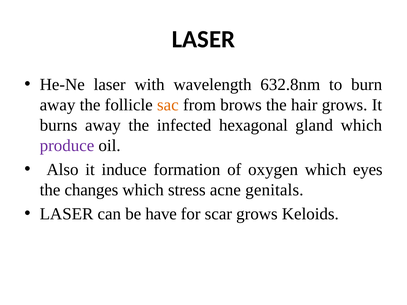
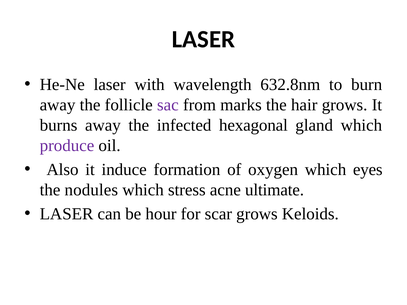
sac colour: orange -> purple
brows: brows -> marks
changes: changes -> nodules
genitals: genitals -> ultimate
have: have -> hour
